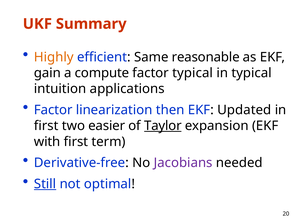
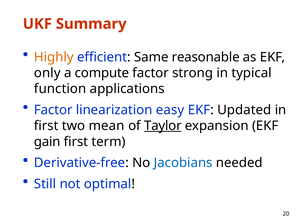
gain: gain -> only
factor typical: typical -> strong
intuition: intuition -> function
then: then -> easy
easier: easier -> mean
with: with -> gain
Jacobians colour: purple -> blue
Still underline: present -> none
